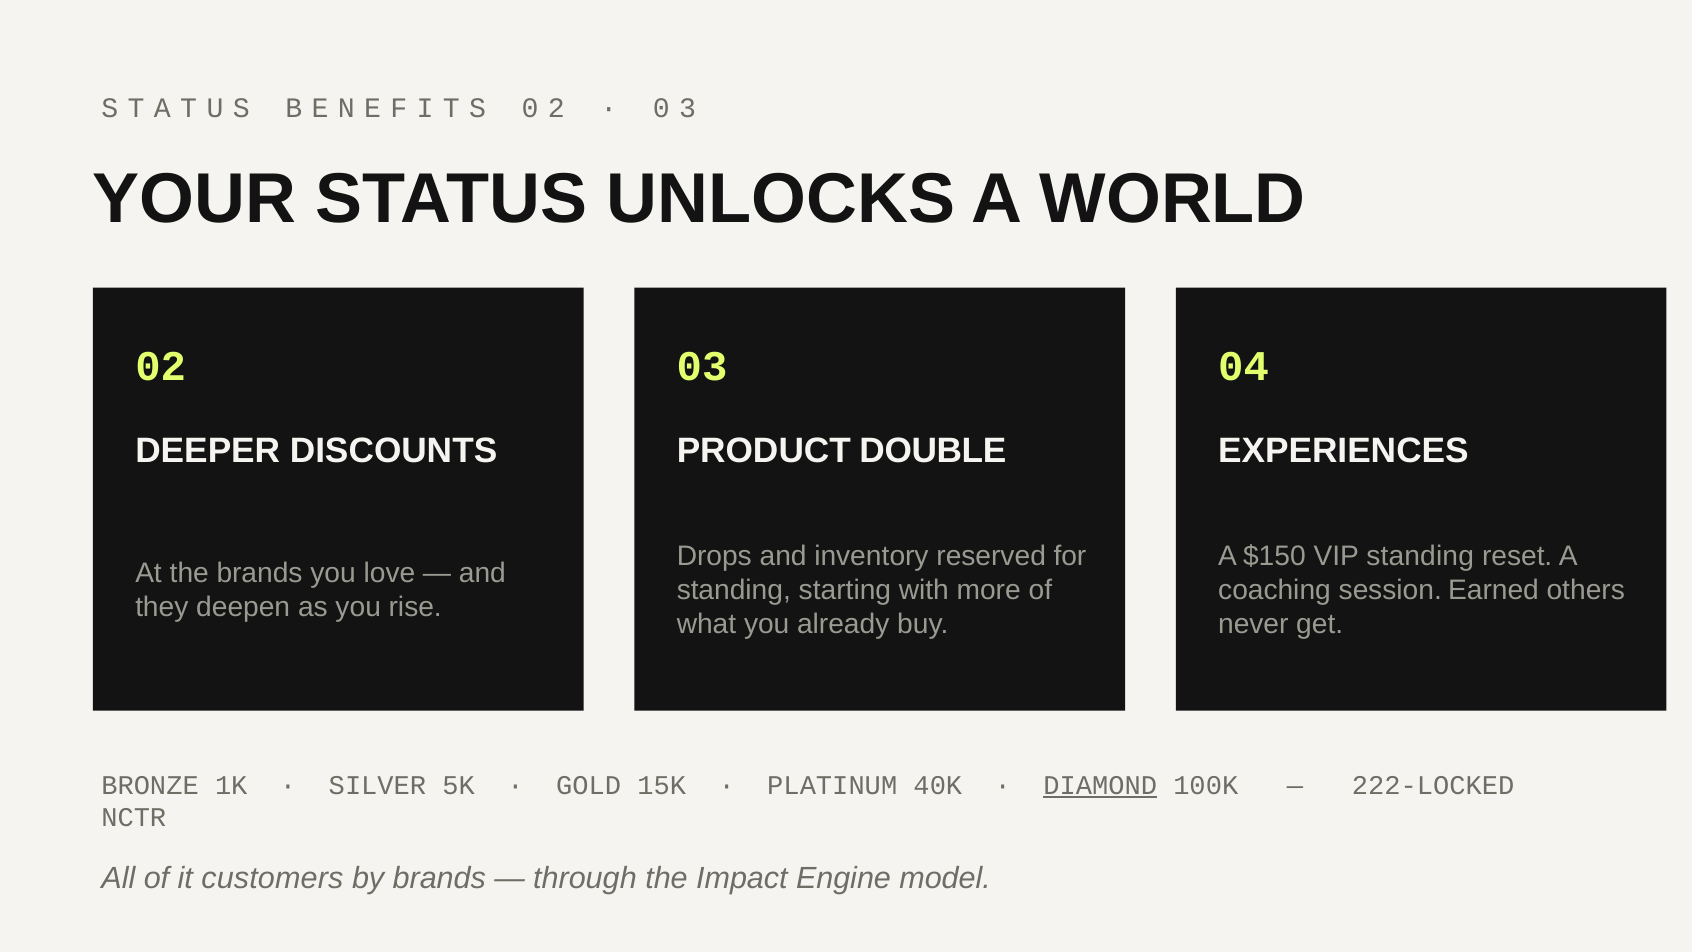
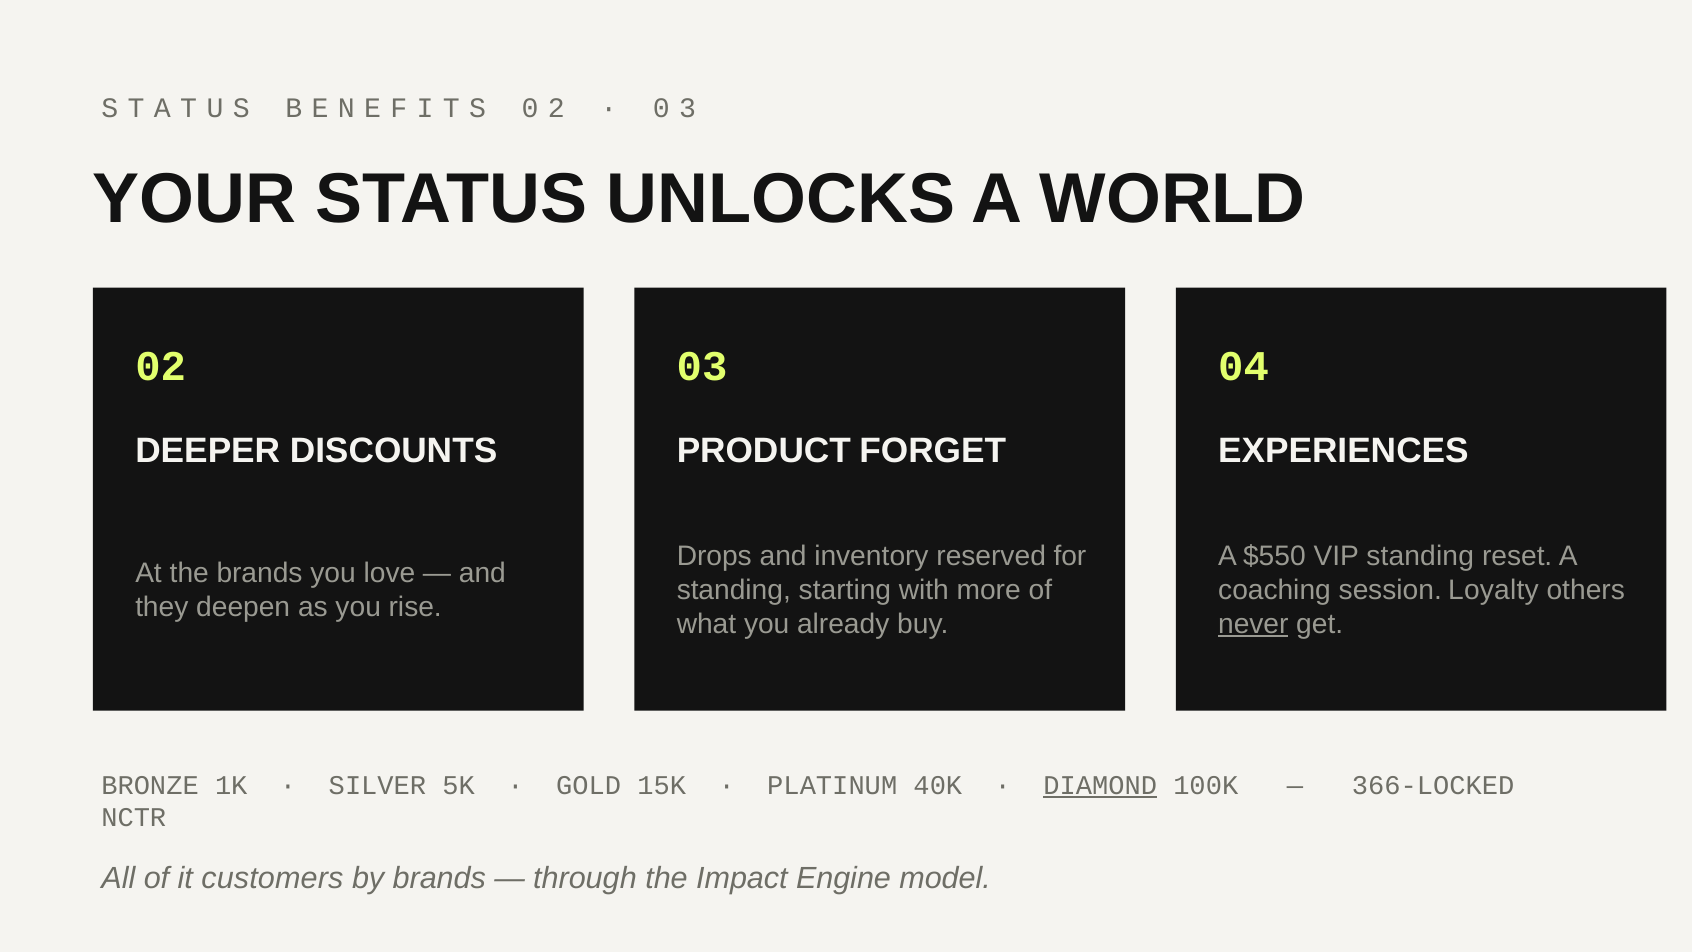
DOUBLE: DOUBLE -> FORGET
$150: $150 -> $550
Earned: Earned -> Loyalty
never underline: none -> present
222-LOCKED: 222-LOCKED -> 366-LOCKED
